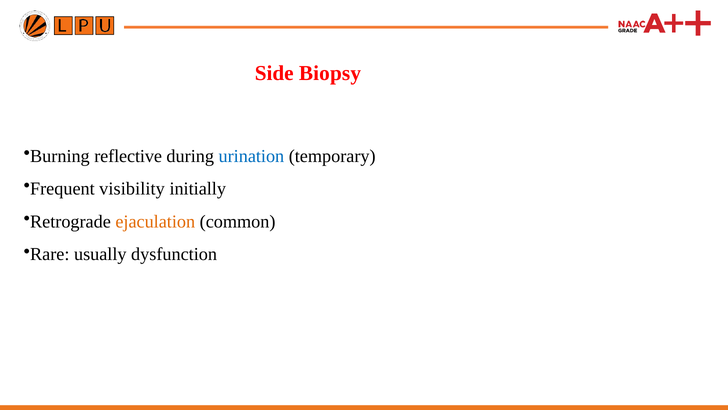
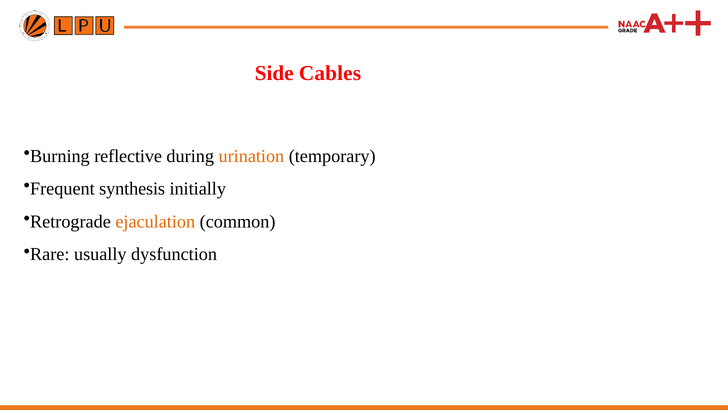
Biopsy: Biopsy -> Cables
urination colour: blue -> orange
visibility: visibility -> synthesis
